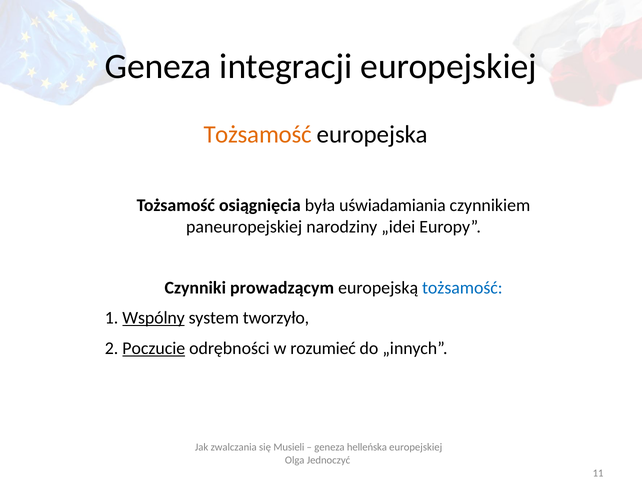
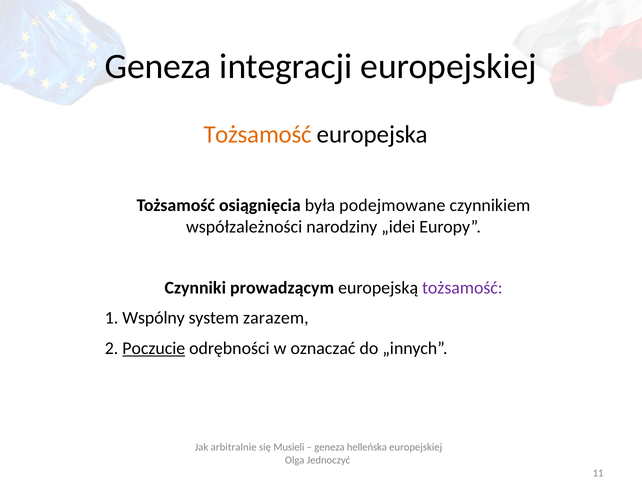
uświadamiania: uświadamiania -> podejmowane
paneuropejskiej: paneuropejskiej -> współzależności
tożsamość at (462, 287) colour: blue -> purple
Wspólny underline: present -> none
tworzyło: tworzyło -> zarazem
rozumieć: rozumieć -> oznaczać
zwalczania: zwalczania -> arbitralnie
